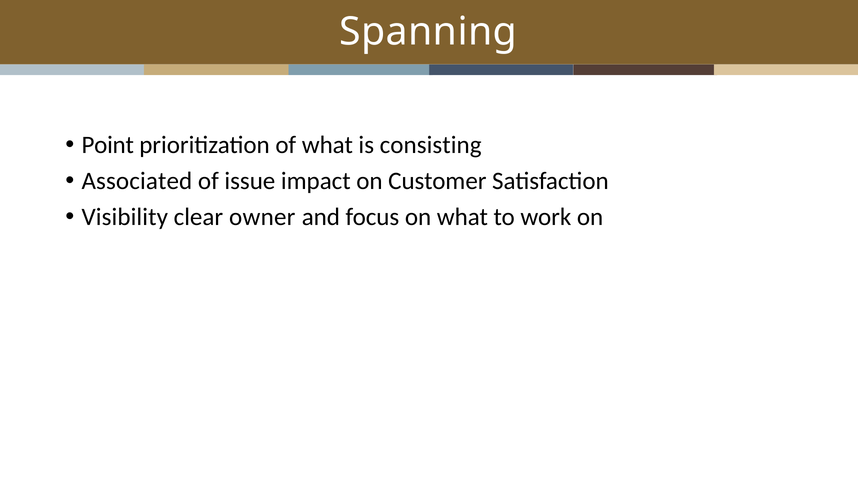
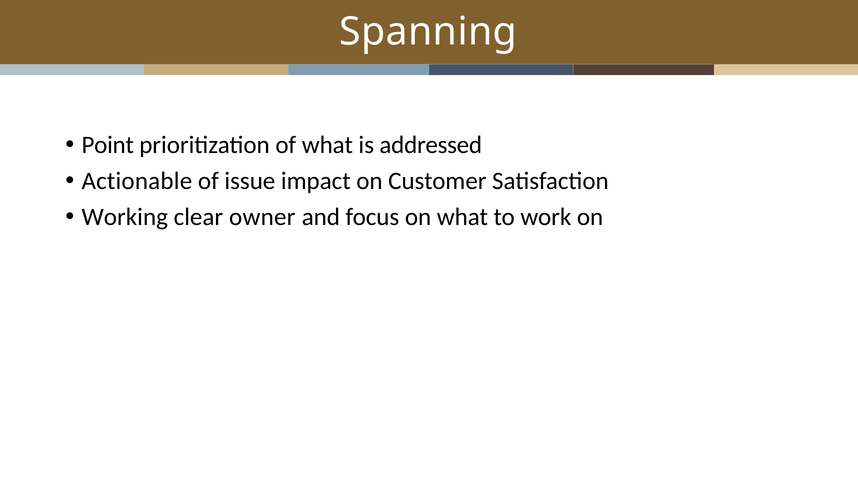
consisting: consisting -> addressed
Associated: Associated -> Actionable
Visibility: Visibility -> Working
